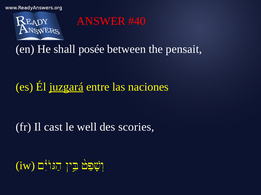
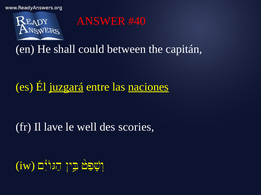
posée: posée -> could
pensait: pensait -> capitán
naciones underline: none -> present
cast: cast -> lave
